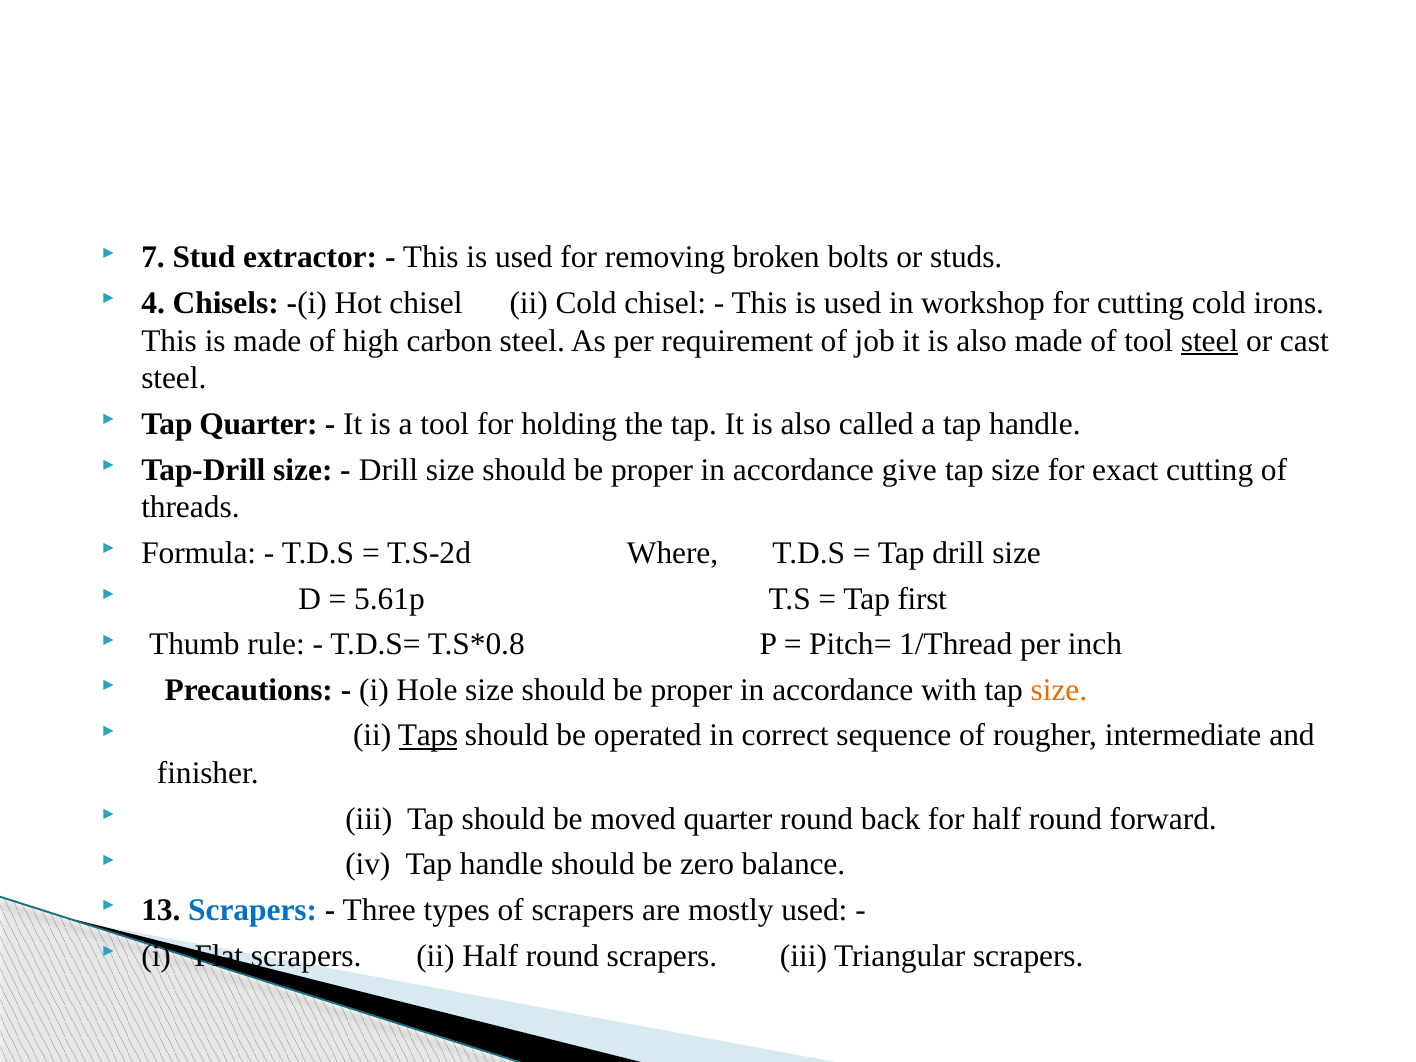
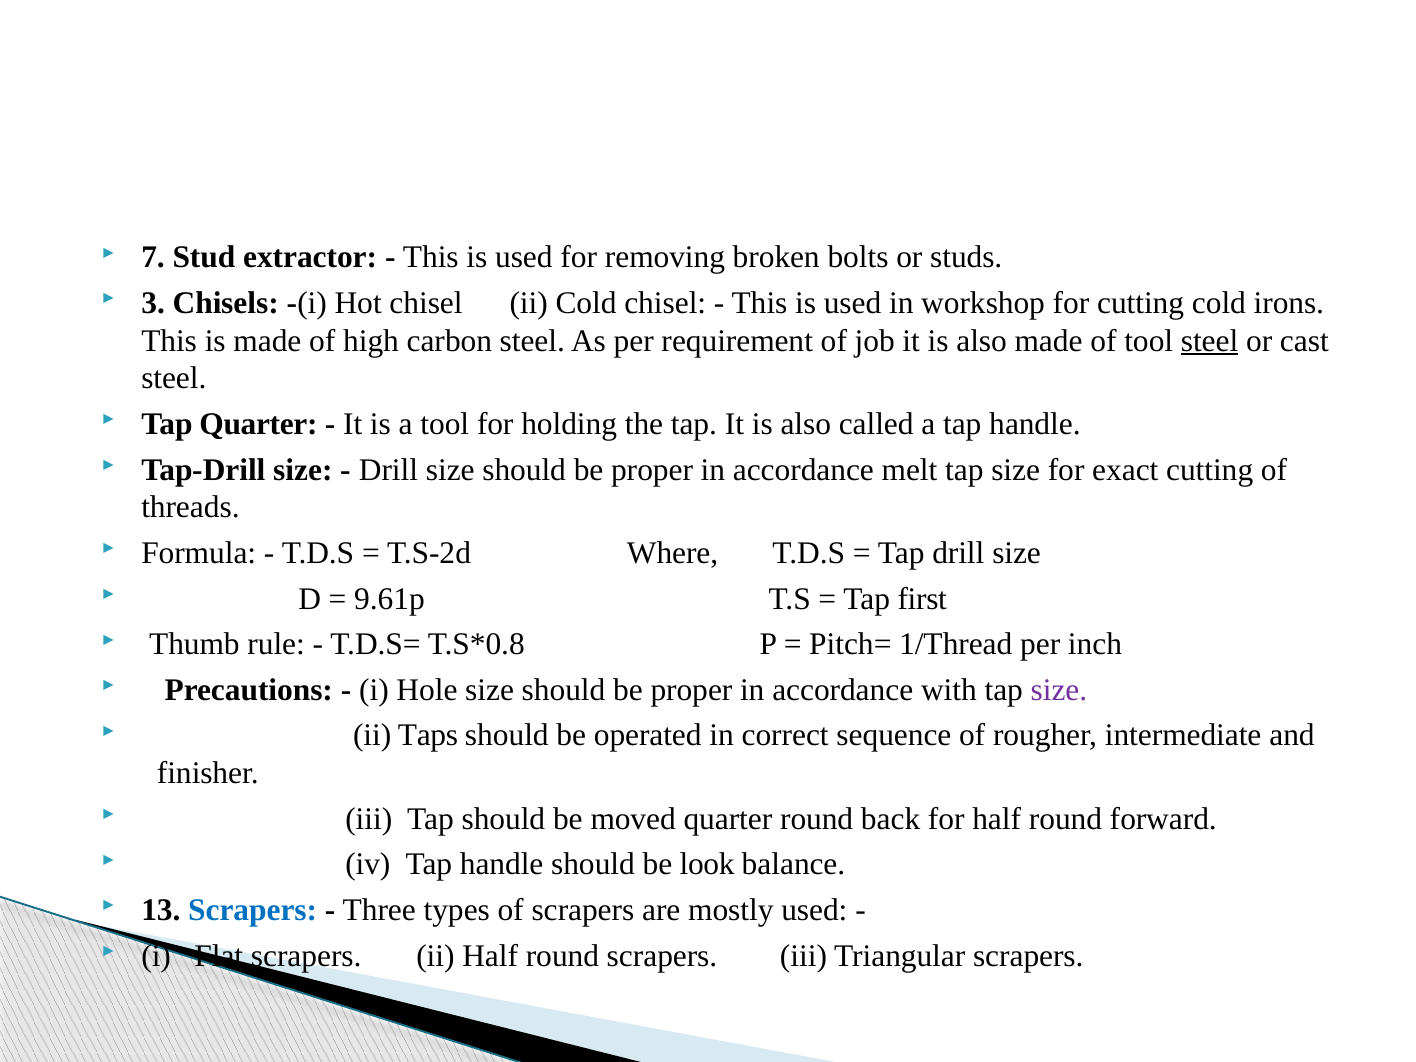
4: 4 -> 3
give: give -> melt
5.61p: 5.61p -> 9.61p
size at (1059, 690) colour: orange -> purple
Taps underline: present -> none
zero: zero -> look
